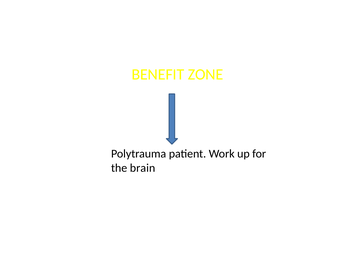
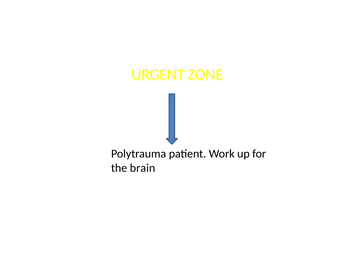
BENEFIT: BENEFIT -> URGENT
